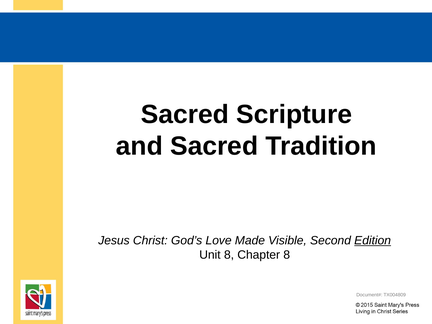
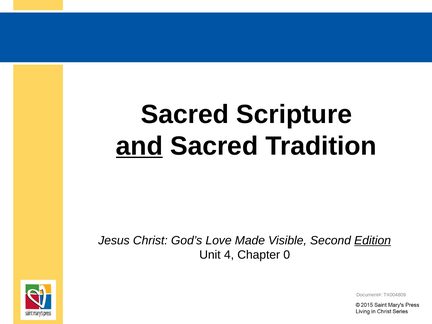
and underline: none -> present
Unit 8: 8 -> 4
Chapter 8: 8 -> 0
